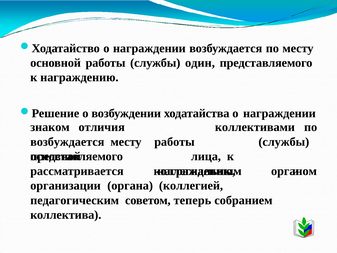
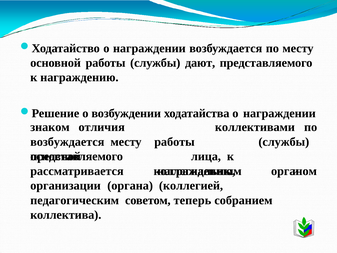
один: один -> дают
